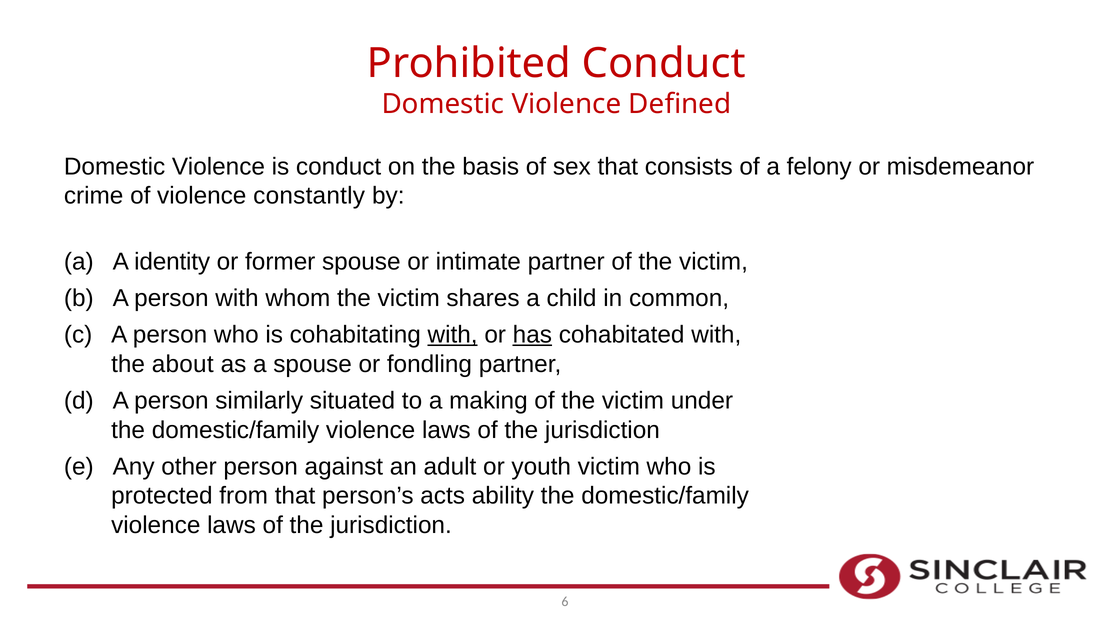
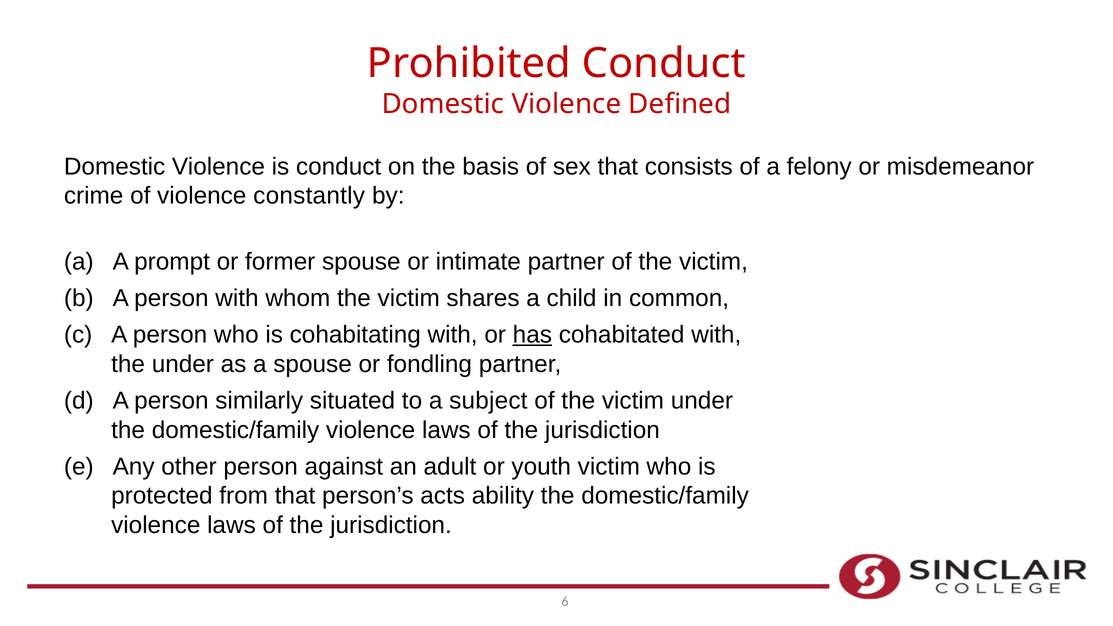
identity: identity -> prompt
with at (453, 335) underline: present -> none
the about: about -> under
making: making -> subject
